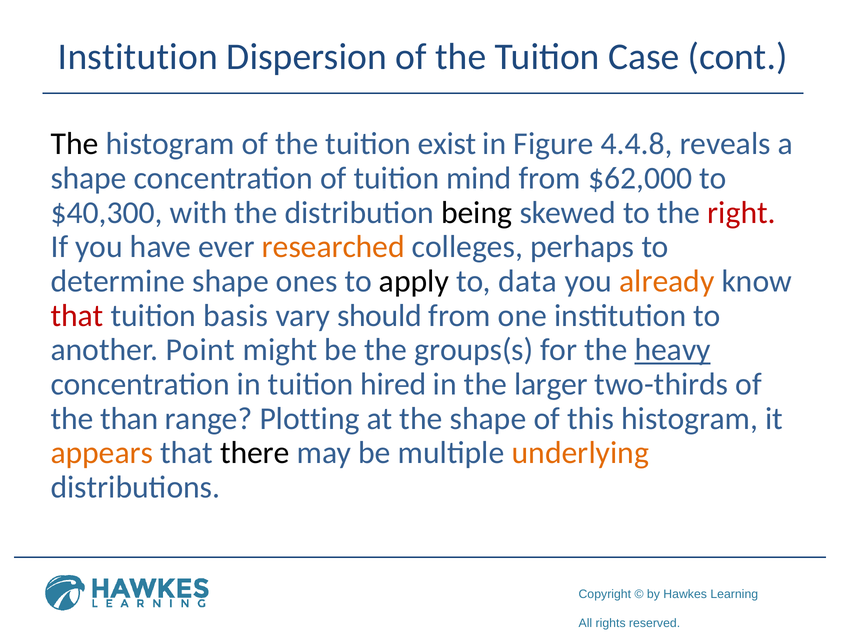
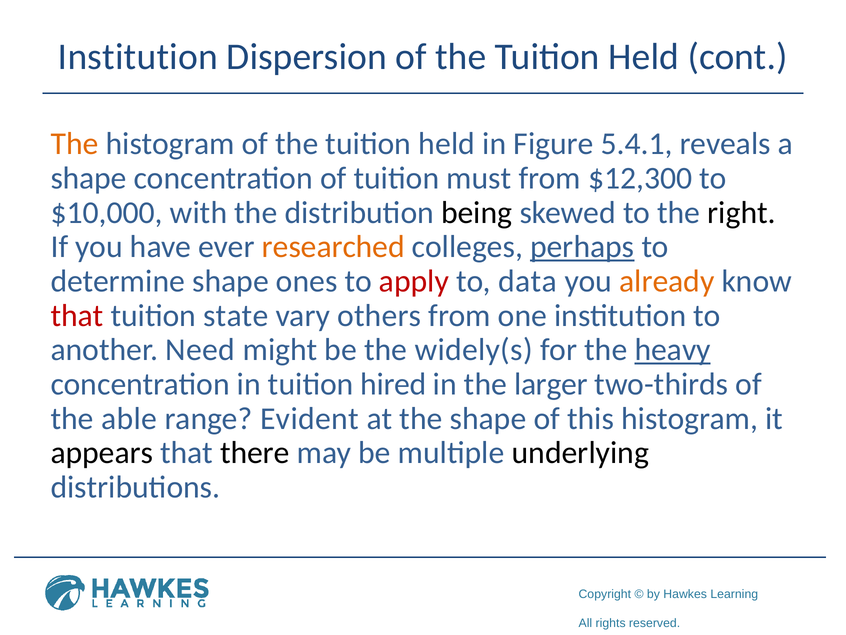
Case at (644, 57): Case -> Held
The at (75, 144) colour: black -> orange
exist at (447, 144): exist -> held
4.4.8: 4.4.8 -> 5.4.1
mind: mind -> must
$62,000: $62,000 -> $12,300
$40,300: $40,300 -> $10,000
right colour: red -> black
perhaps underline: none -> present
apply colour: black -> red
basis: basis -> state
should: should -> others
Point: Point -> Need
groups(s: groups(s -> widely(s
than: than -> able
Plotting: Plotting -> Evident
appears colour: orange -> black
underlying colour: orange -> black
